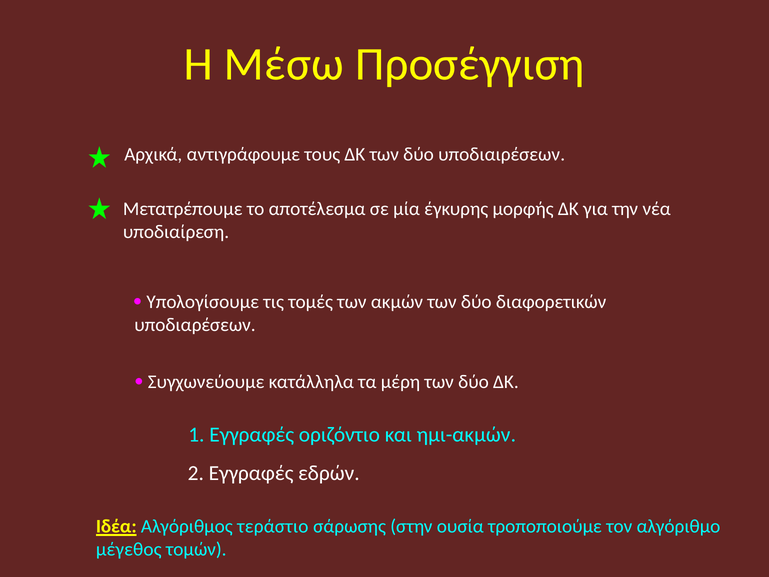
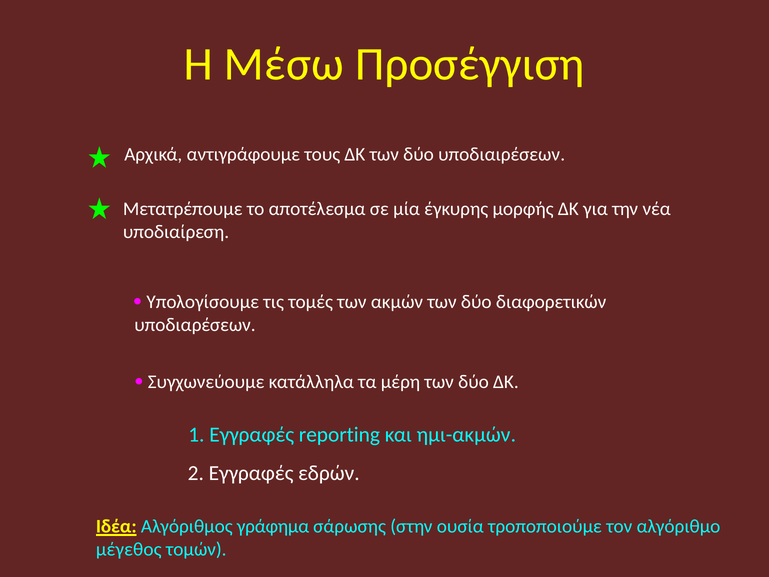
οριζόντιο: οριζόντιο -> reporting
τεράστιο: τεράστιο -> γράφημα
